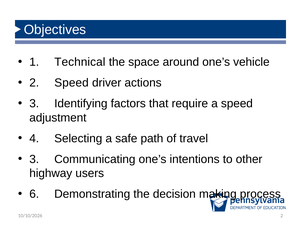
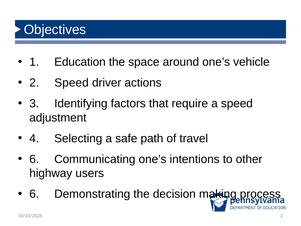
Technical: Technical -> Education
3 at (34, 159): 3 -> 6
